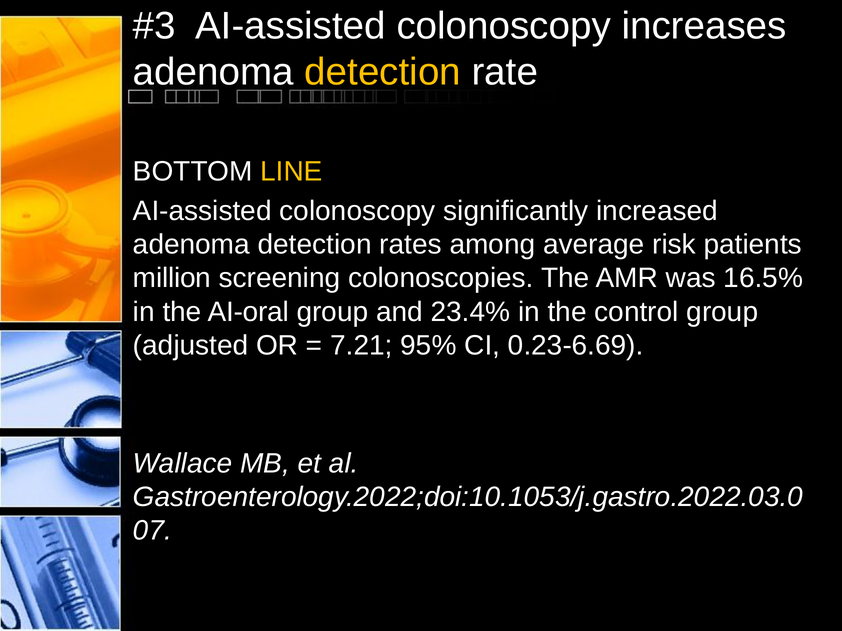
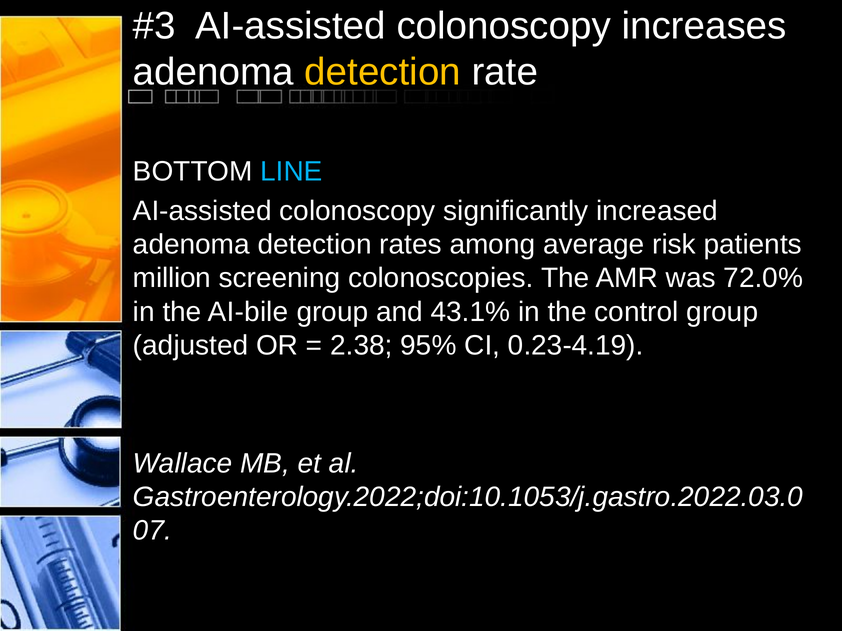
LINE colour: yellow -> light blue
16.5%: 16.5% -> 72.0%
AI-oral: AI-oral -> AI-bile
23.4%: 23.4% -> 43.1%
7.21: 7.21 -> 2.38
0.23-6.69: 0.23-6.69 -> 0.23-4.19
